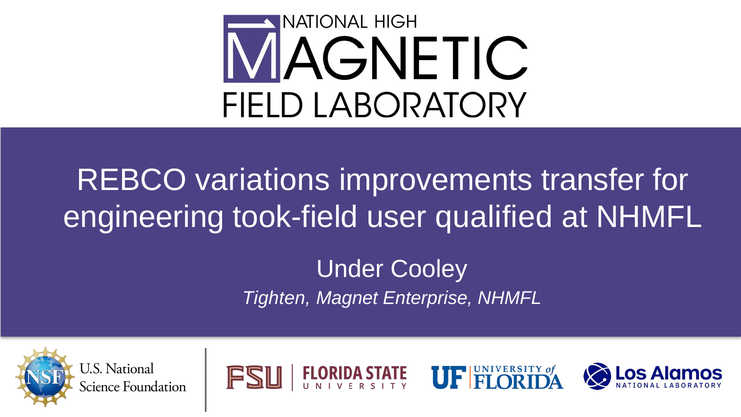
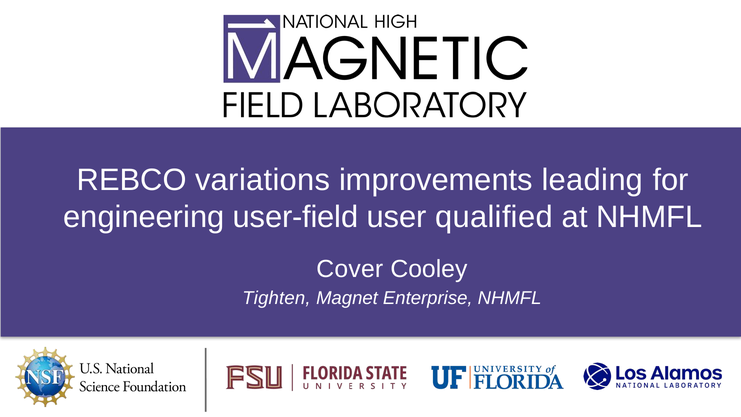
transfer: transfer -> leading
took-field: took-field -> user-field
Under: Under -> Cover
